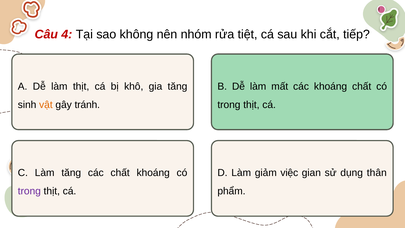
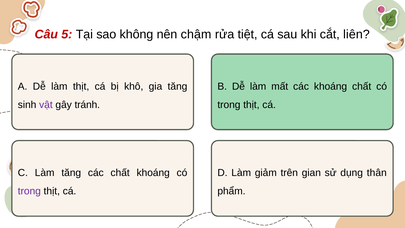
4: 4 -> 5
nhóm: nhóm -> chậm
tiếp: tiếp -> liên
vật colour: orange -> purple
việc: việc -> trên
